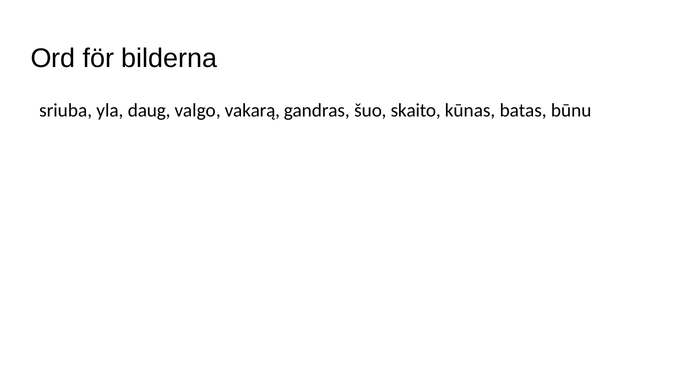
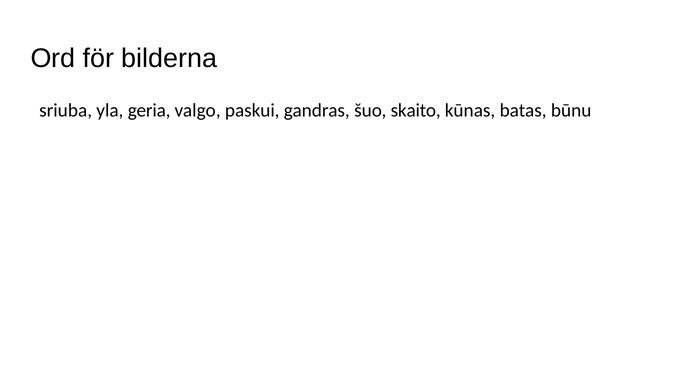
daug: daug -> geria
vakarą: vakarą -> paskui
